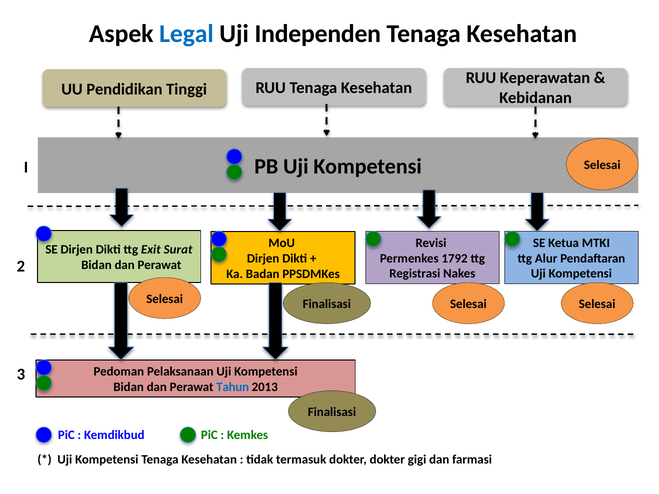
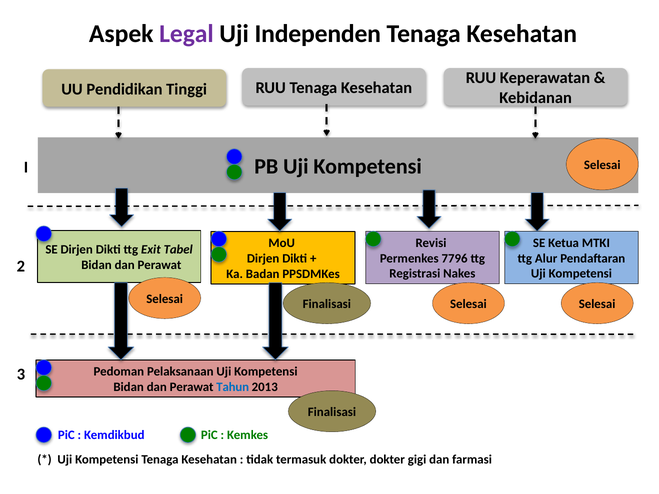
Legal colour: blue -> purple
Surat: Surat -> Tabel
1792: 1792 -> 7796
